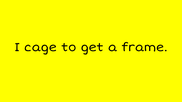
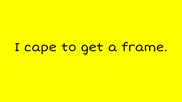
cage: cage -> cape
